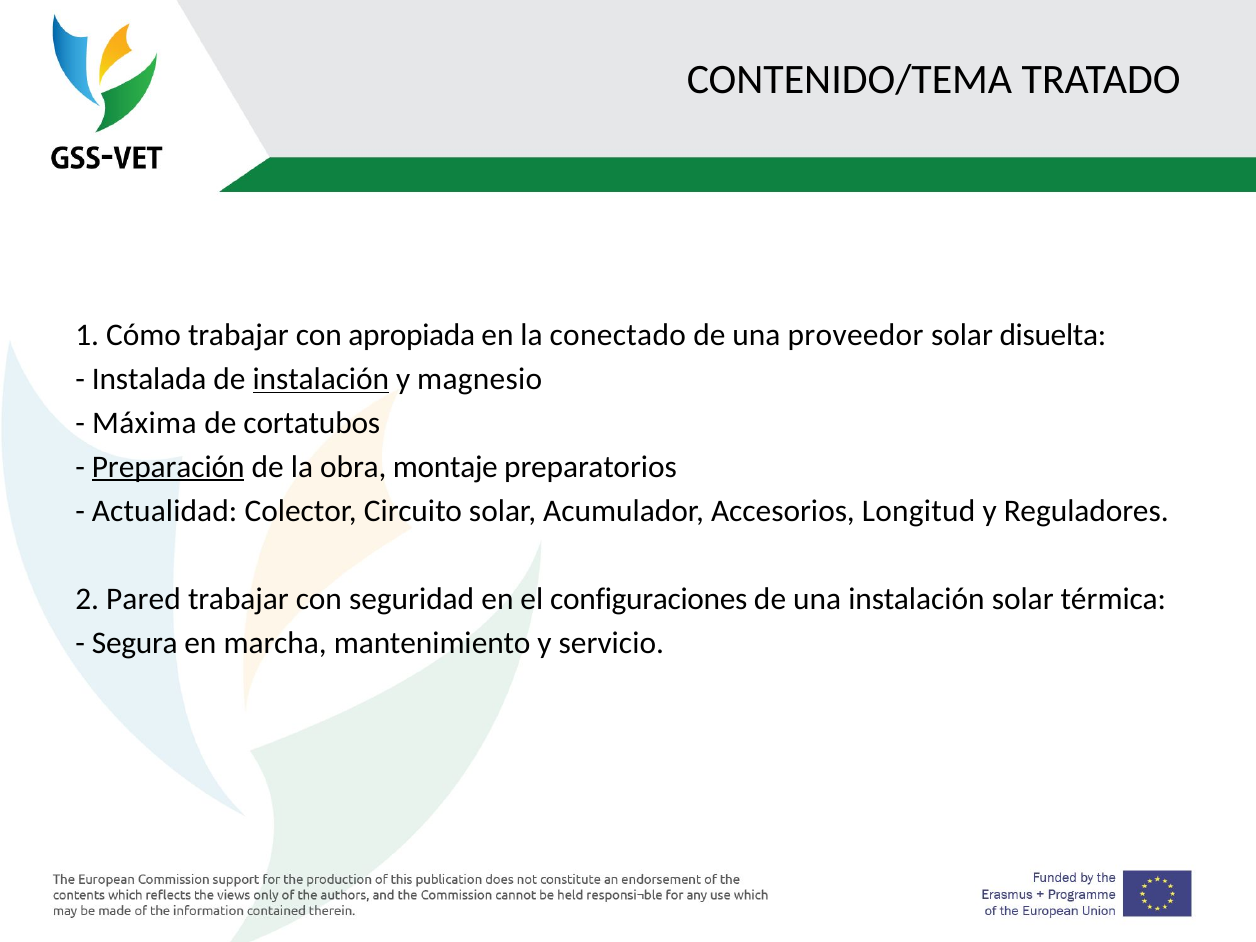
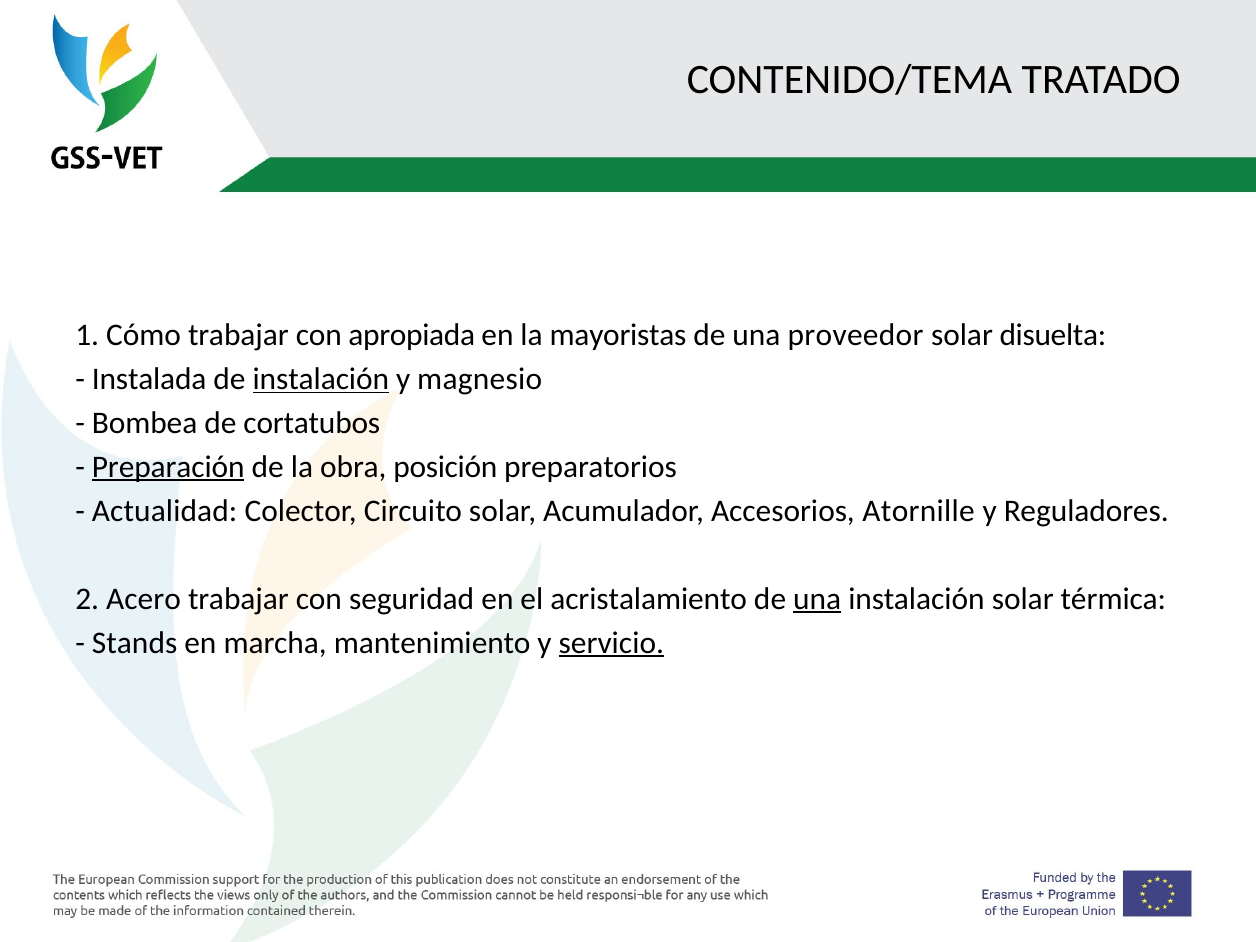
conectado: conectado -> mayoristas
Máxima: Máxima -> Bombea
montaje: montaje -> posición
Longitud: Longitud -> Atornille
Pared: Pared -> Acero
configuraciones: configuraciones -> acristalamiento
una at (817, 599) underline: none -> present
Segura: Segura -> Stands
servicio underline: none -> present
